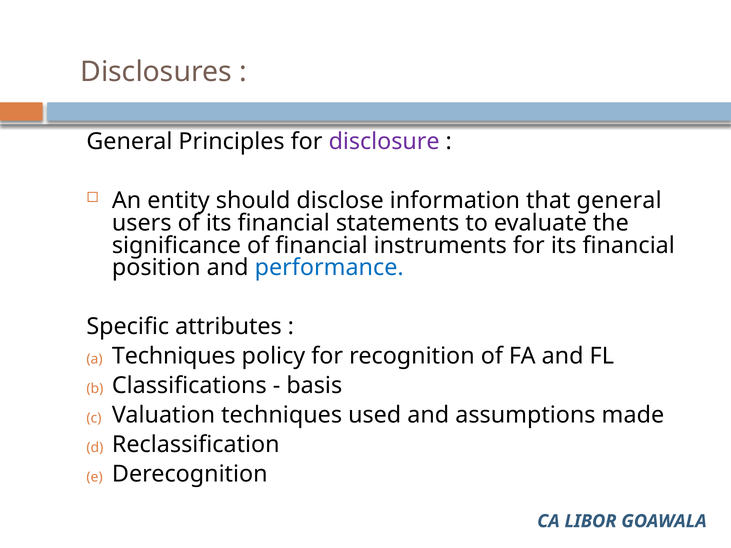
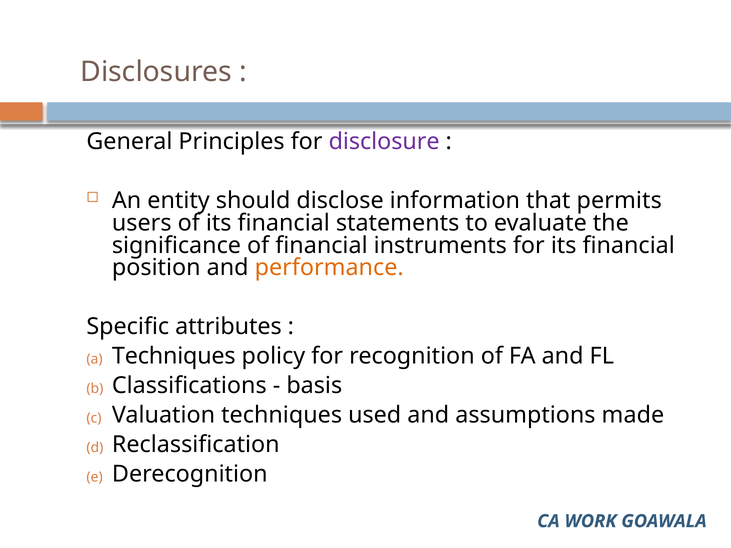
that general: general -> permits
performance colour: blue -> orange
LIBOR: LIBOR -> WORK
